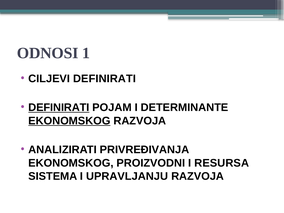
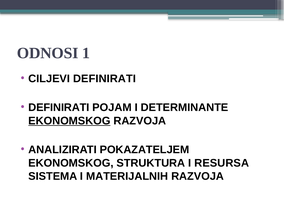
DEFINIRATI at (59, 108) underline: present -> none
PRIVREĐIVANJA: PRIVREĐIVANJA -> POKAZATELJEM
PROIZVODNI: PROIZVODNI -> STRUKTURA
UPRAVLJANJU: UPRAVLJANJU -> MATERIJALNIH
